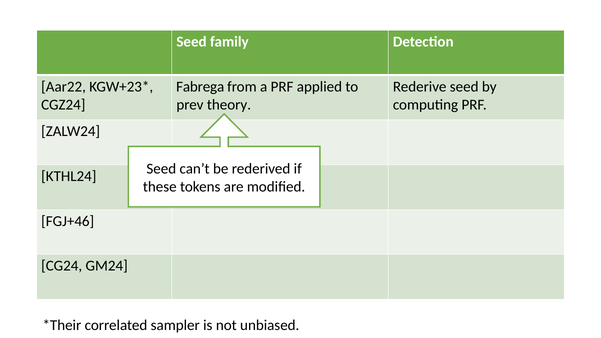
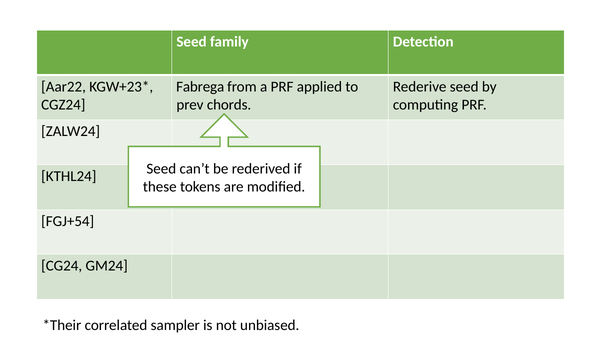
theory: theory -> chords
FGJ+46: FGJ+46 -> FGJ+54
